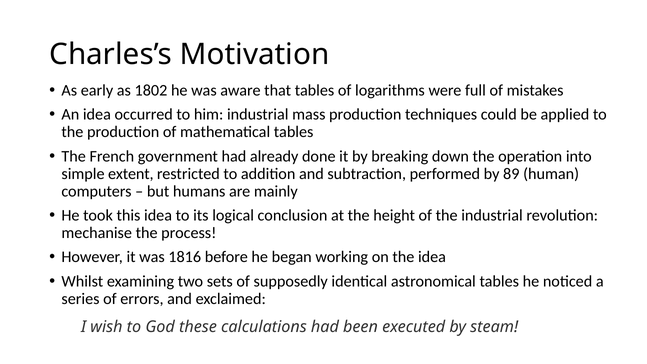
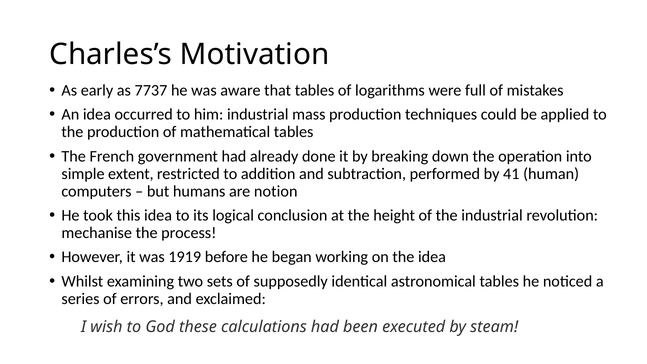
1802: 1802 -> 7737
89: 89 -> 41
mainly: mainly -> notion
1816: 1816 -> 1919
